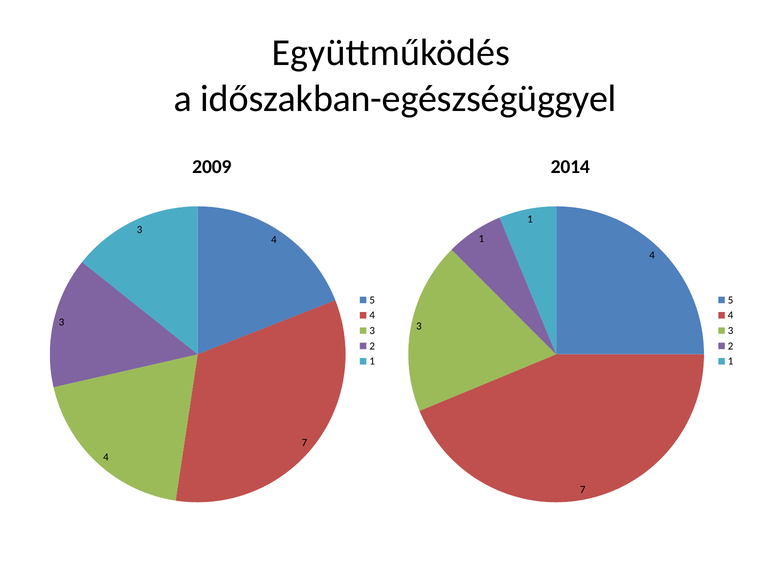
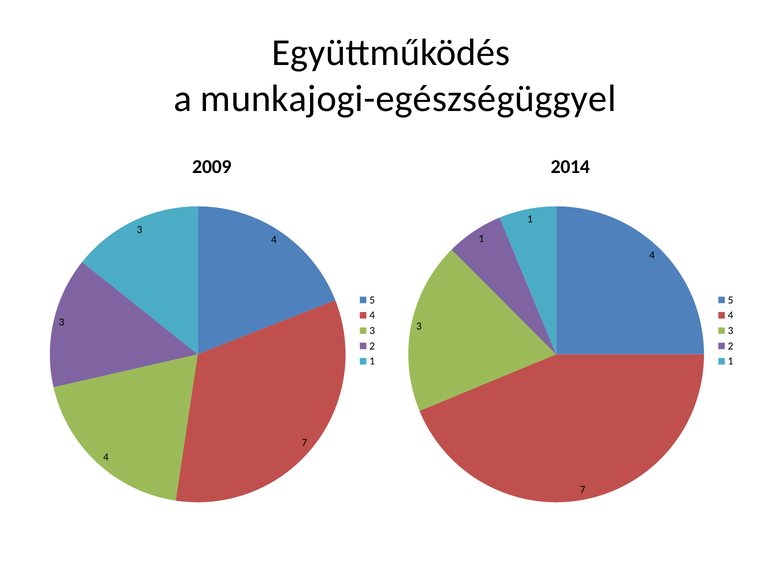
időszakban-egészségüggyel: időszakban-egészségüggyel -> munkajogi-egészségüggyel
